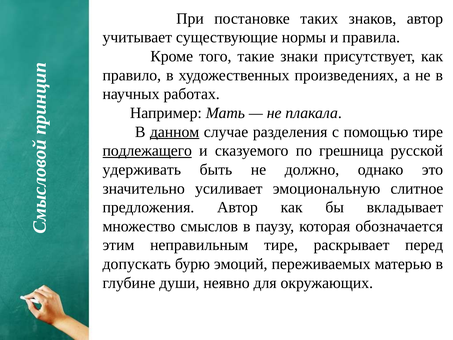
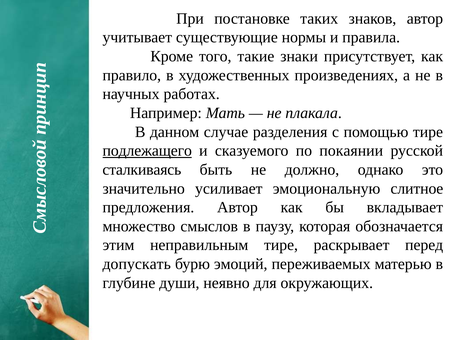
данном underline: present -> none
грешница: грешница -> покаянии
удерживать: удерживать -> сталкиваясь
